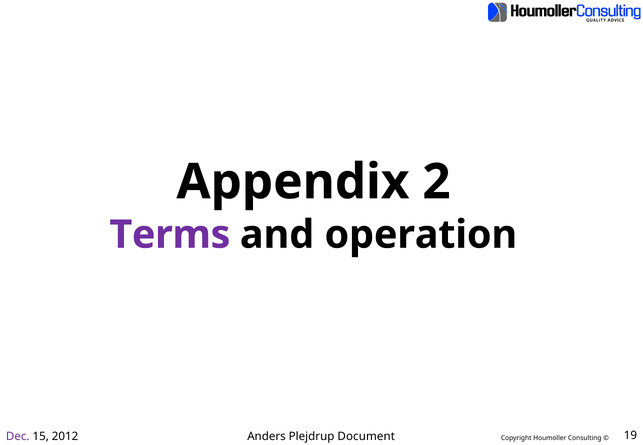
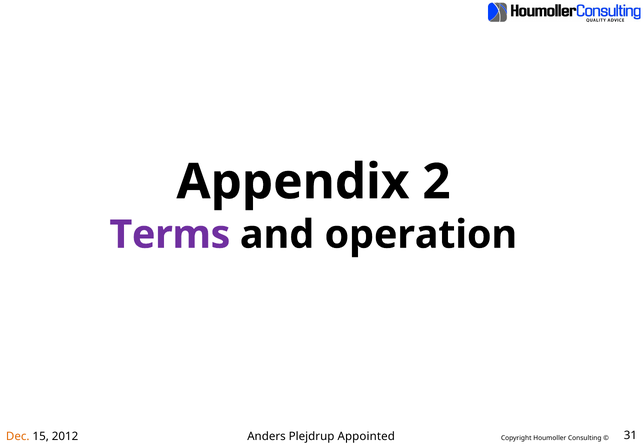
Dec colour: purple -> orange
Document: Document -> Appointed
19: 19 -> 31
